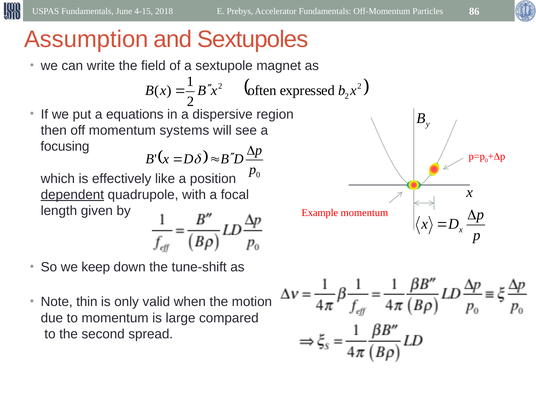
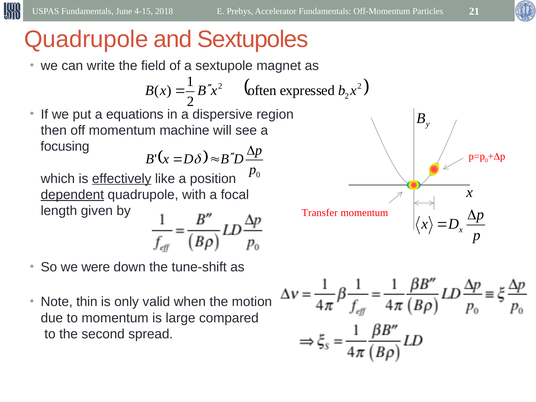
86: 86 -> 21
Assumption at (86, 39): Assumption -> Quadrupole
systems: systems -> machine
effectively underline: none -> present
Example: Example -> Transfer
keep: keep -> were
